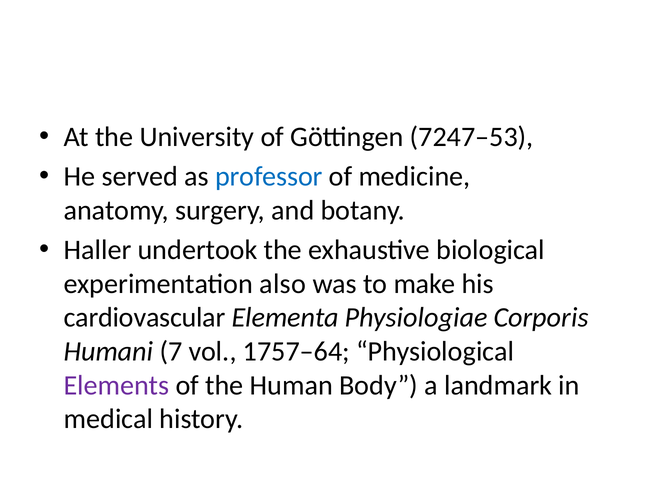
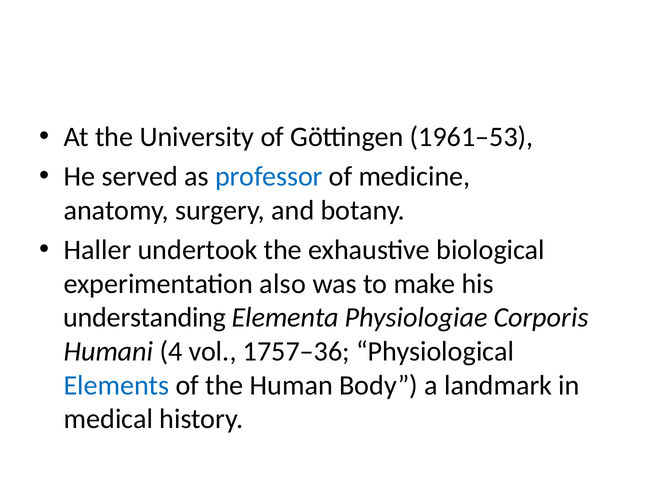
7247–53: 7247–53 -> 1961–53
cardiovascular: cardiovascular -> understanding
7: 7 -> 4
1757–64: 1757–64 -> 1757–36
Elements colour: purple -> blue
